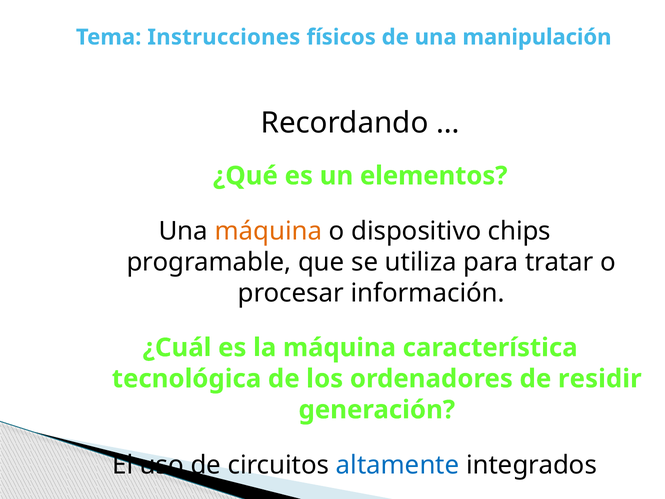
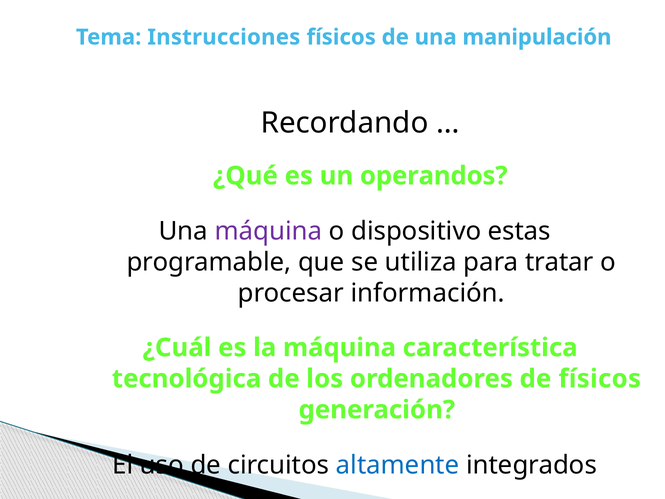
elementos: elementos -> operandos
máquina at (268, 231) colour: orange -> purple
chips: chips -> estas
de residir: residir -> físicos
